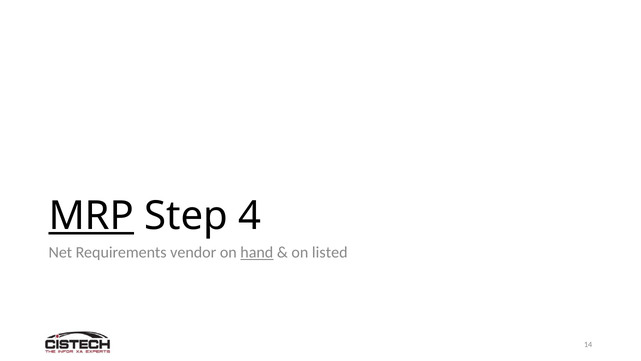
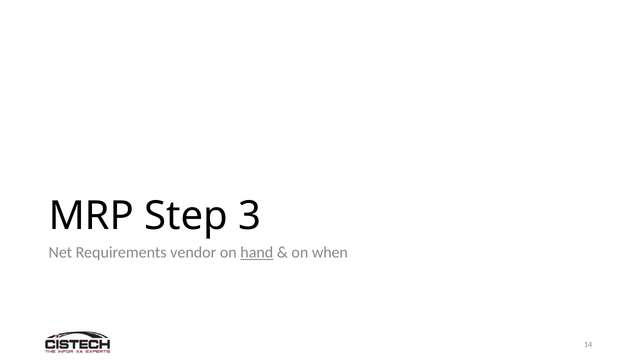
MRP underline: present -> none
4: 4 -> 3
listed: listed -> when
